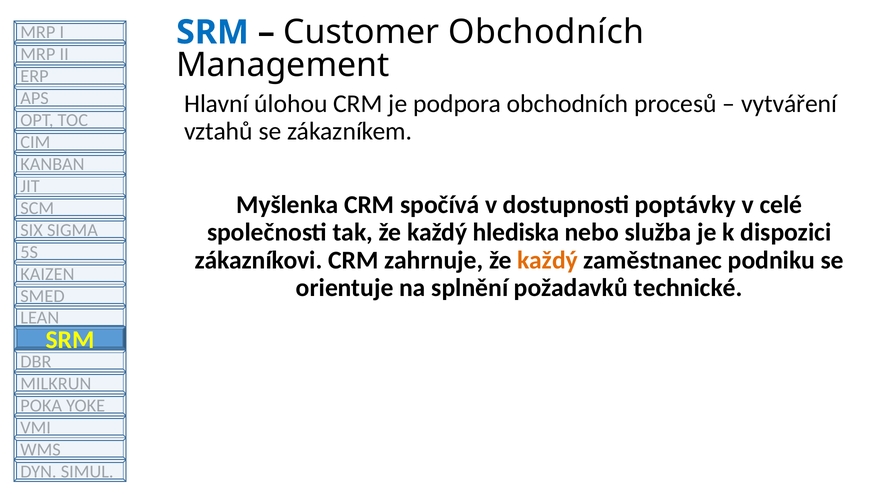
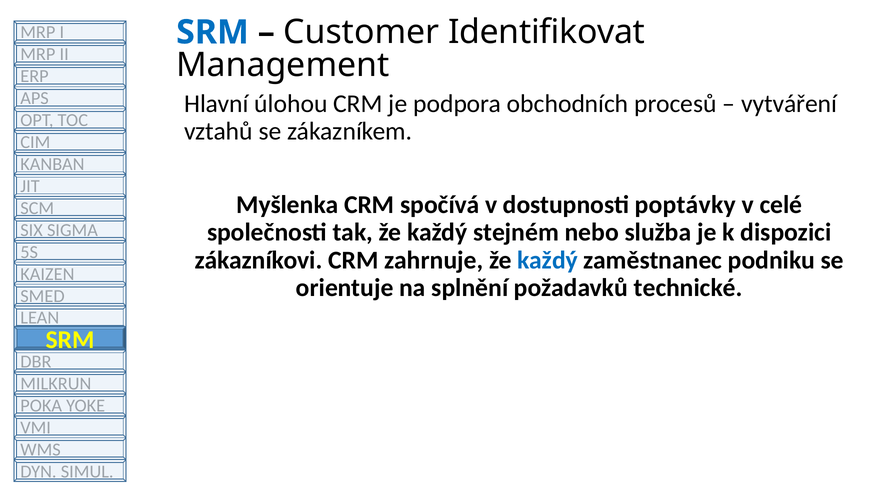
Customer Obchodních: Obchodních -> Identifikovat
hlediska: hlediska -> stejném
každý at (548, 260) colour: orange -> blue
